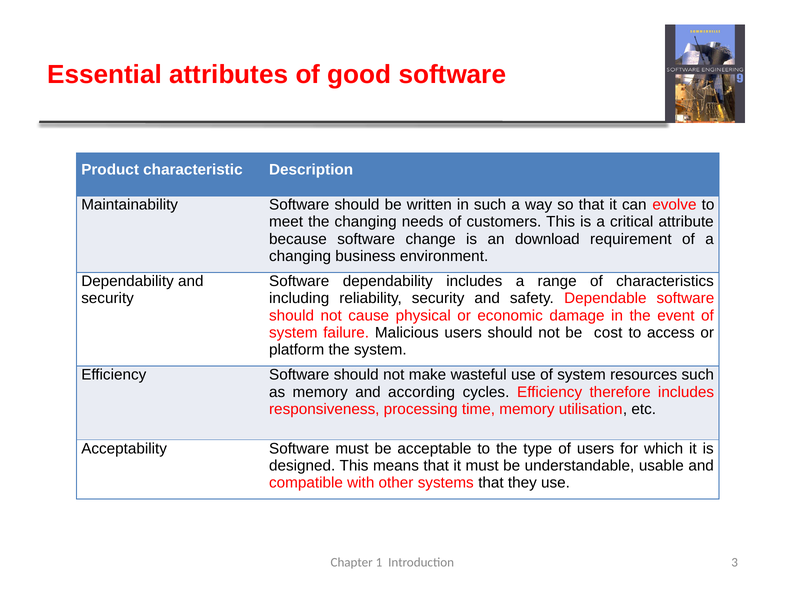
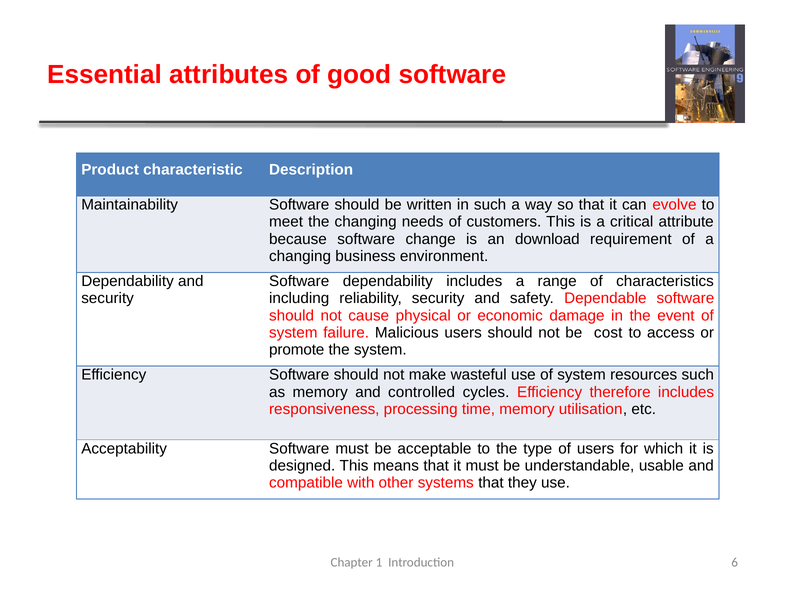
platform: platform -> promote
according: according -> controlled
3: 3 -> 6
